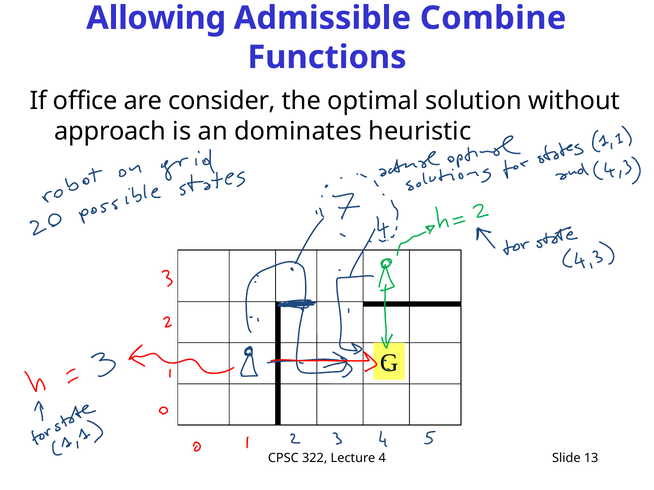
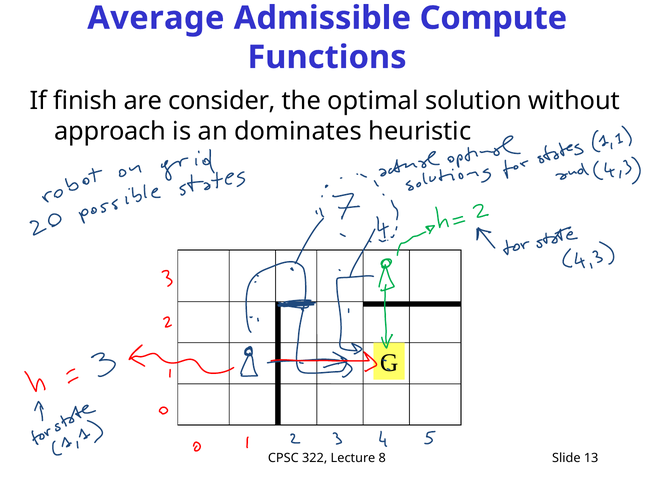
Allowing: Allowing -> Average
Combine: Combine -> Compute
office: office -> finish
4: 4 -> 8
